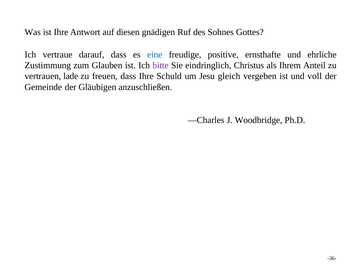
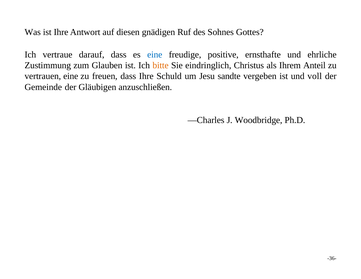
bitte colour: purple -> orange
vertrauen lade: lade -> eine
gleich: gleich -> sandte
